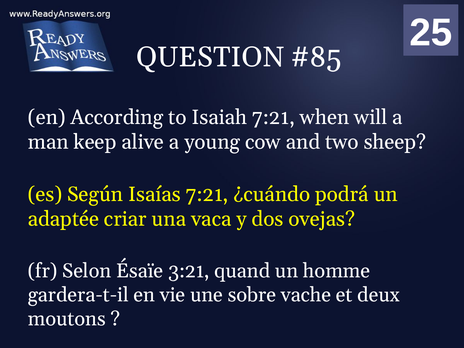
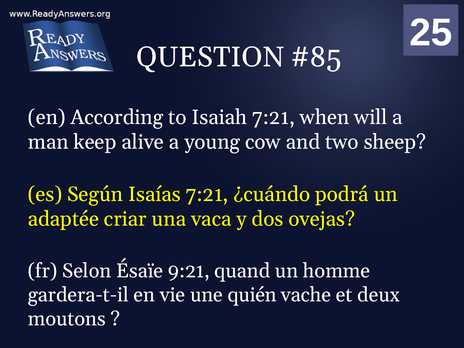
3:21: 3:21 -> 9:21
sobre: sobre -> quién
